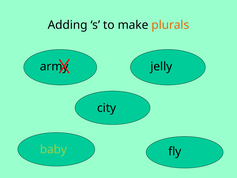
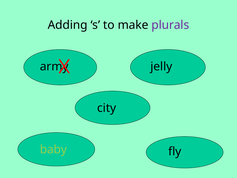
plurals colour: orange -> purple
